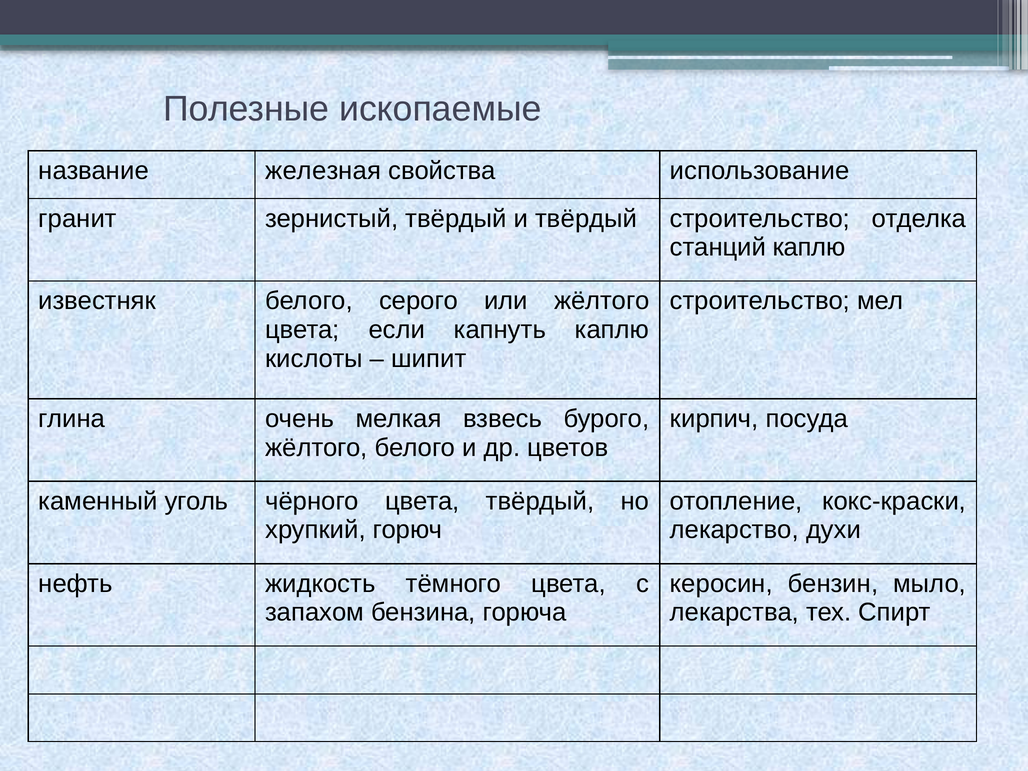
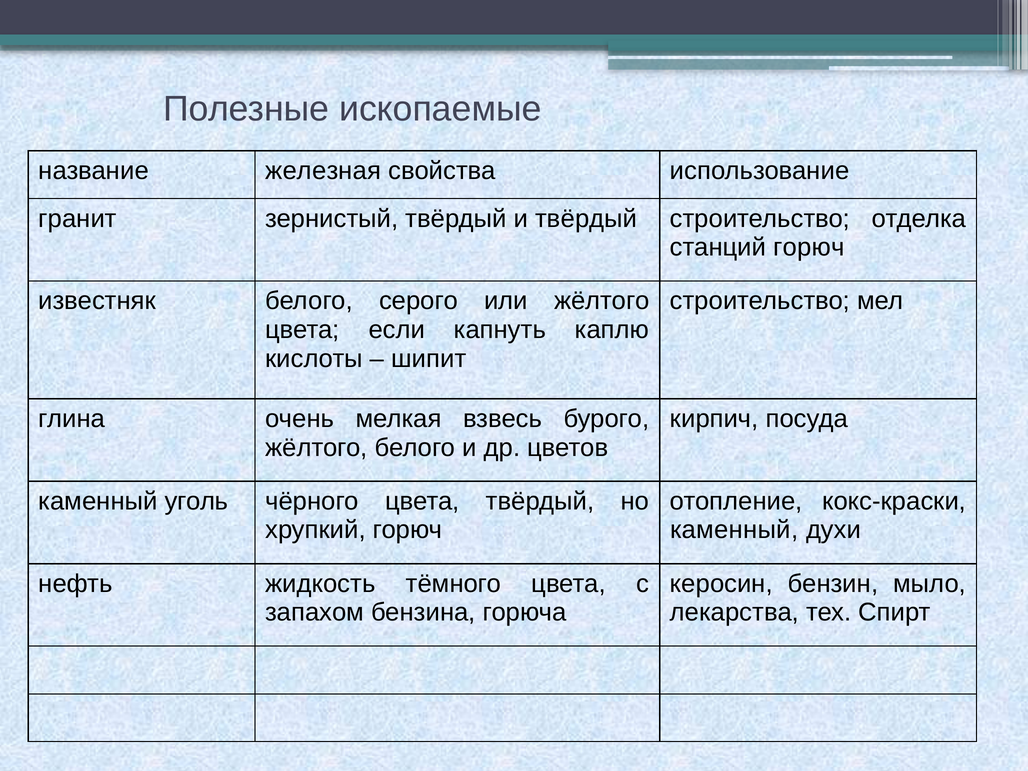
станций каплю: каплю -> горюч
лекарство at (734, 530): лекарство -> каменный
